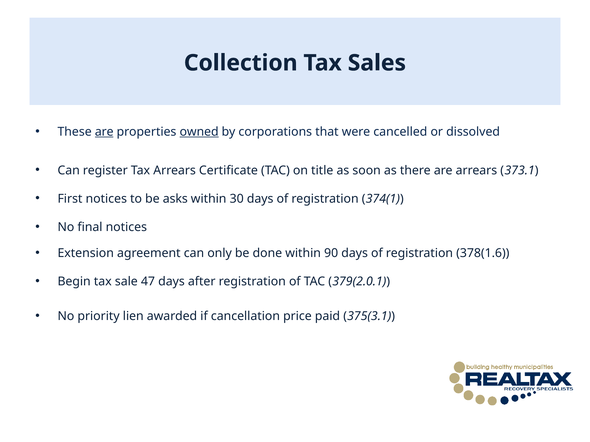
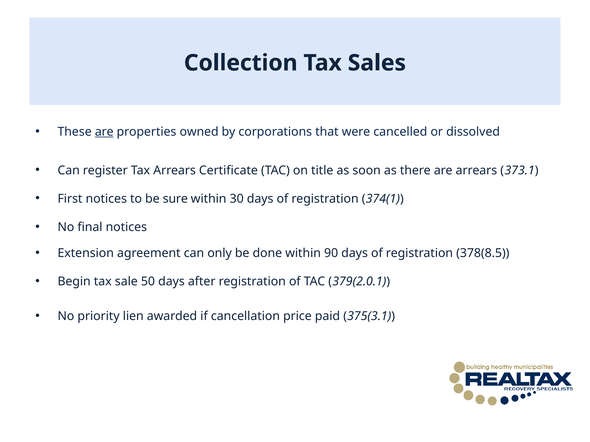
owned underline: present -> none
asks: asks -> sure
378(1.6: 378(1.6 -> 378(8.5
47: 47 -> 50
